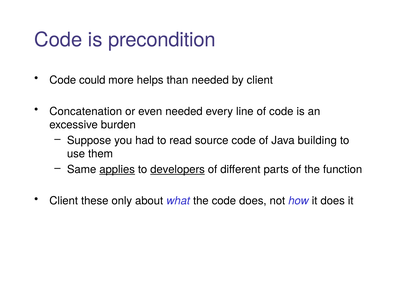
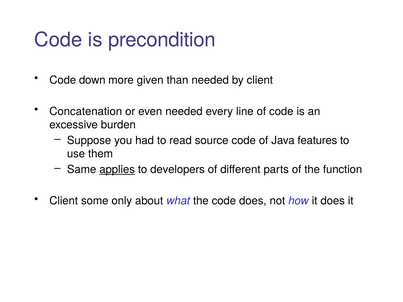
could: could -> down
helps: helps -> given
building: building -> features
developers underline: present -> none
these: these -> some
